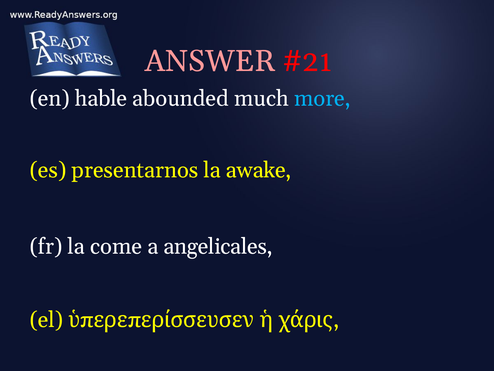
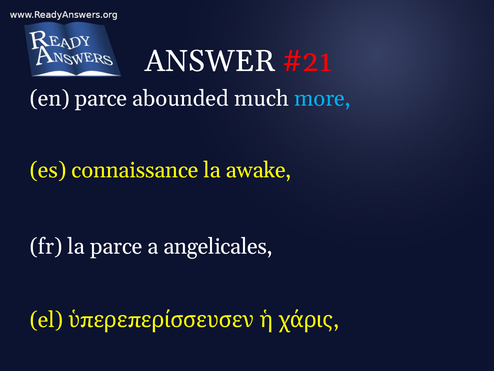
ANSWER colour: pink -> white
en hable: hable -> parce
presentarnos: presentarnos -> connaissance
la come: come -> parce
